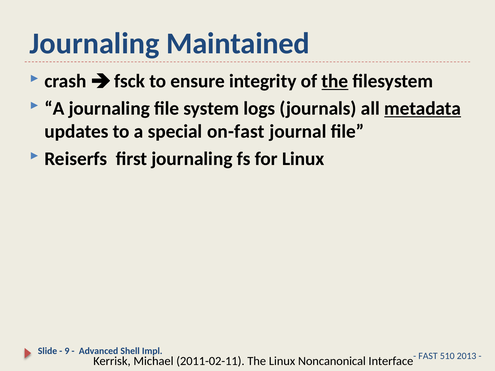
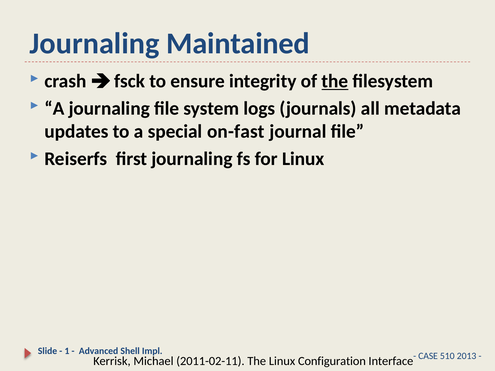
metadata underline: present -> none
9: 9 -> 1
FAST: FAST -> CASE
Noncanonical: Noncanonical -> Configuration
